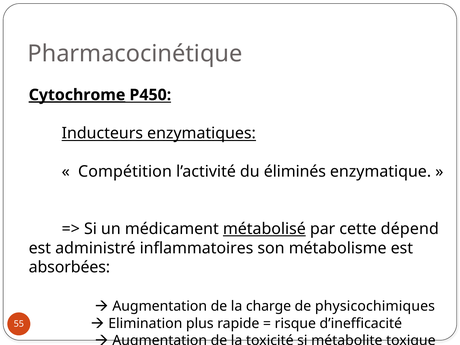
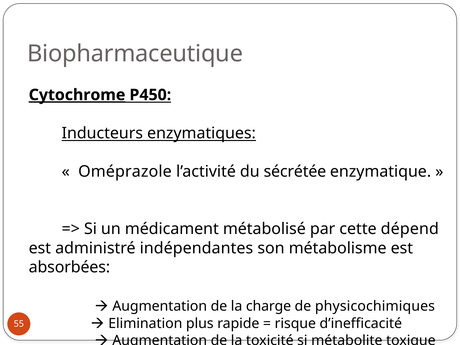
Pharmacocinétique: Pharmacocinétique -> Biopharmaceutique
Compétition: Compétition -> Oméprazole
éliminés: éliminés -> sécrétée
métabolisé underline: present -> none
inflammatoires: inflammatoires -> indépendantes
